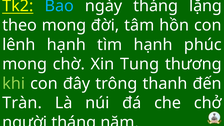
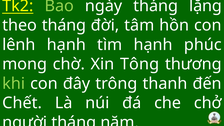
Bao colour: light blue -> light green
theo mong: mong -> tháng
Tung: Tung -> Tông
Tràn: Tràn -> Chết
